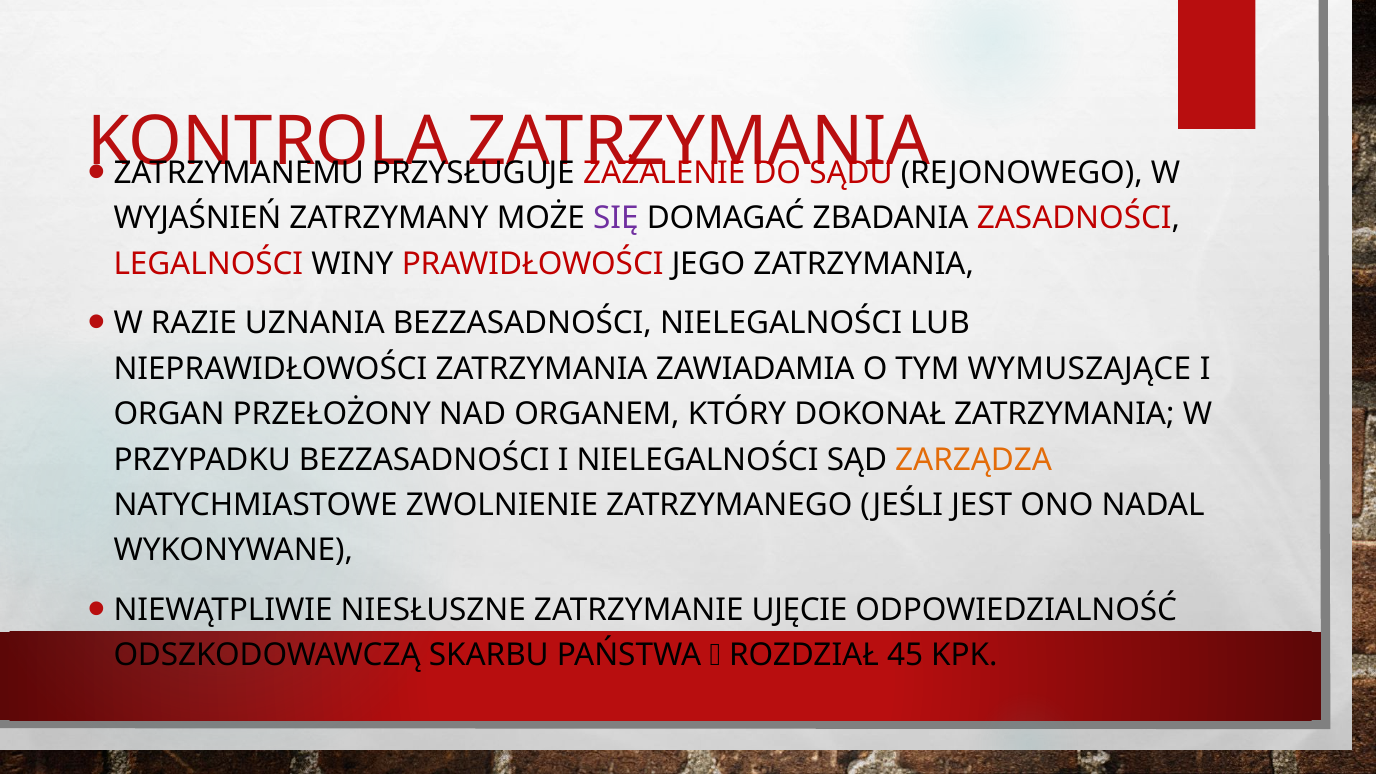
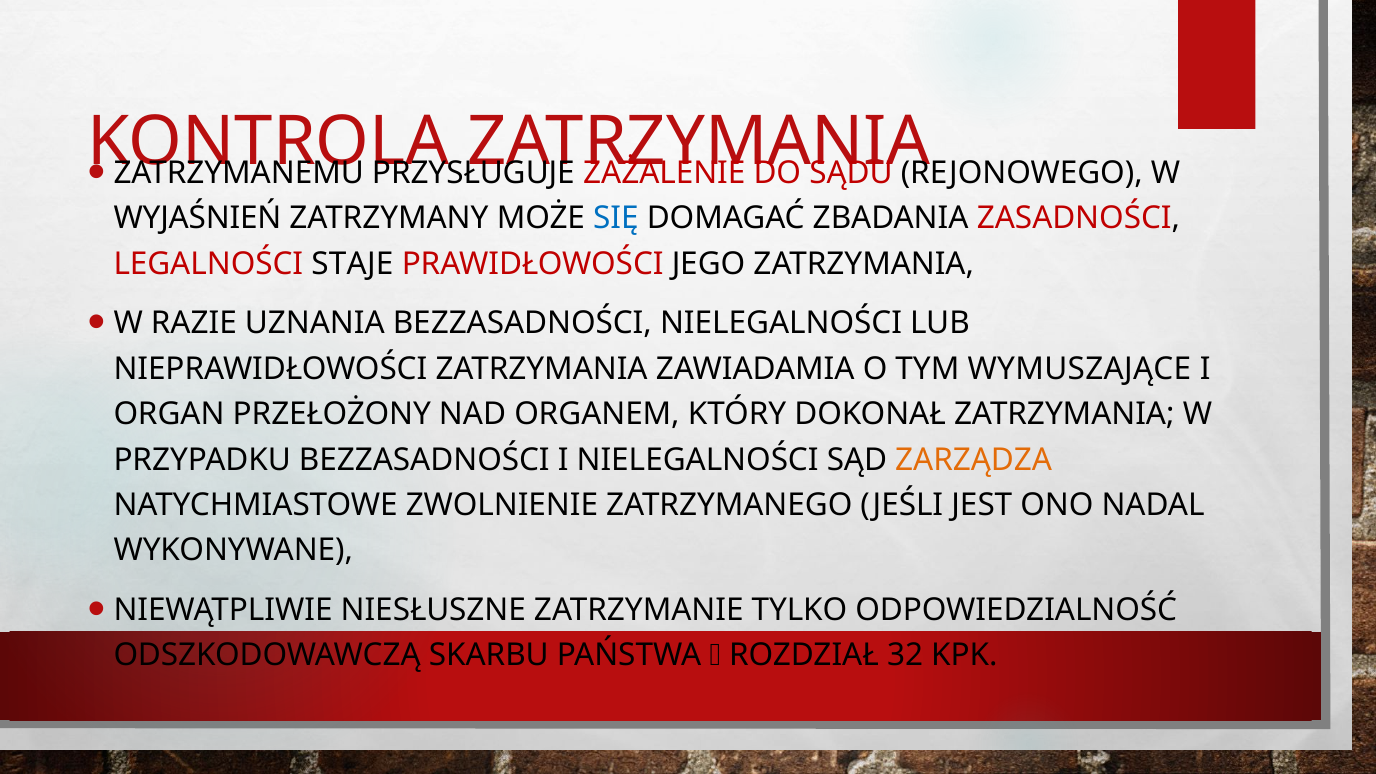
SIĘ colour: purple -> blue
WINY: WINY -> STAJE
UJĘCIE: UJĘCIE -> TYLKO
45: 45 -> 32
